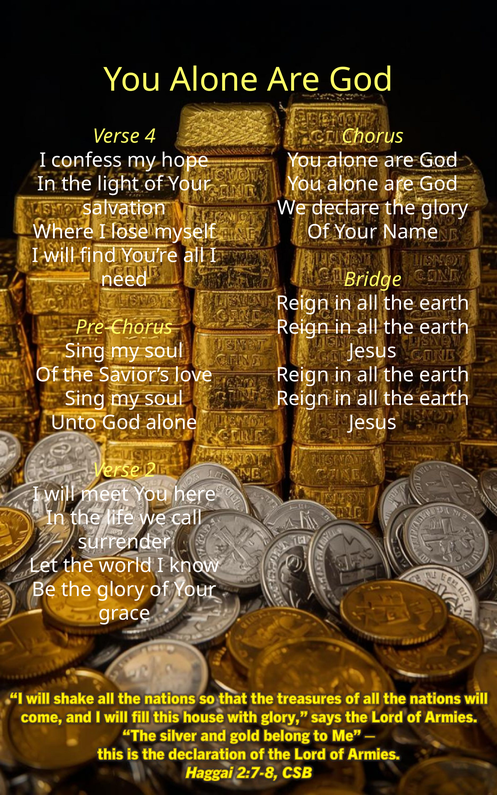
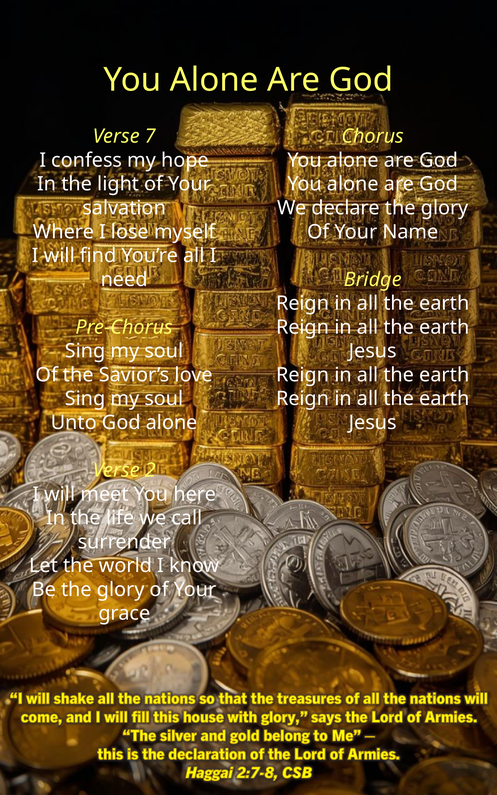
4: 4 -> 7
